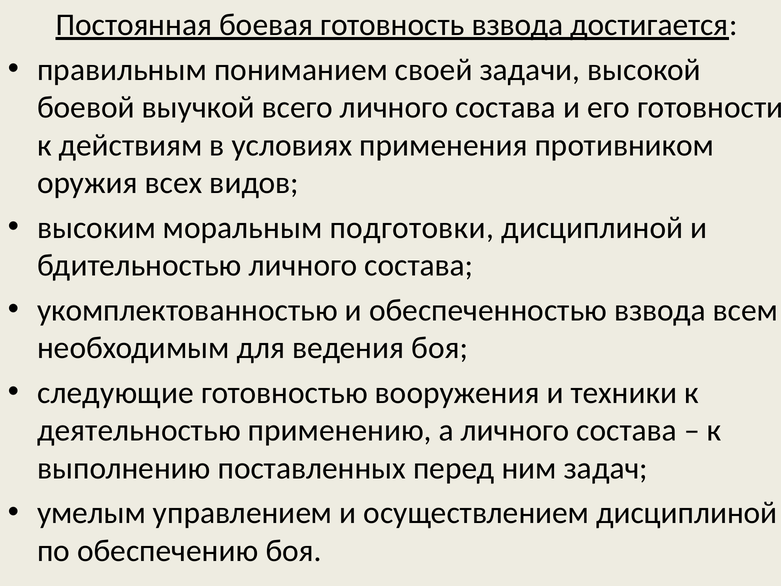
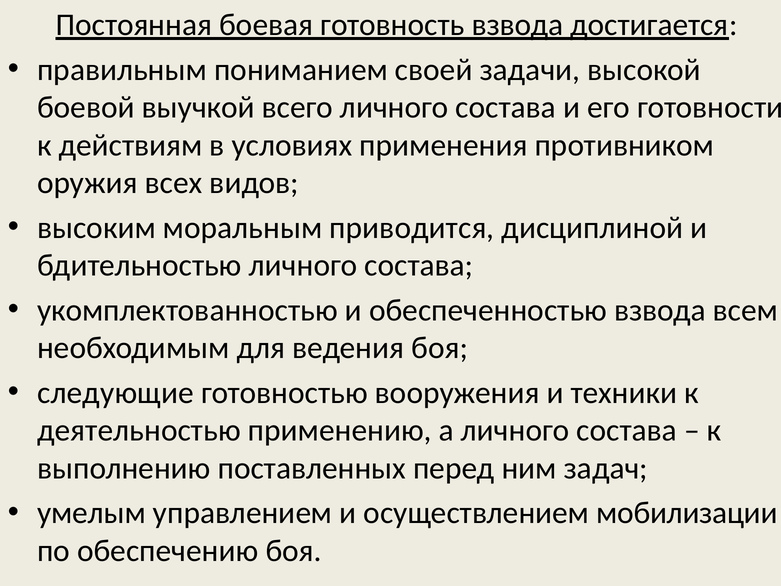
подготовки: подготовки -> приводится
осуществлением дисциплиной: дисциплиной -> мобилизации
